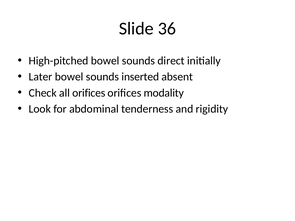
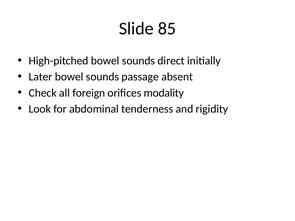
36: 36 -> 85
inserted: inserted -> passage
all orifices: orifices -> foreign
